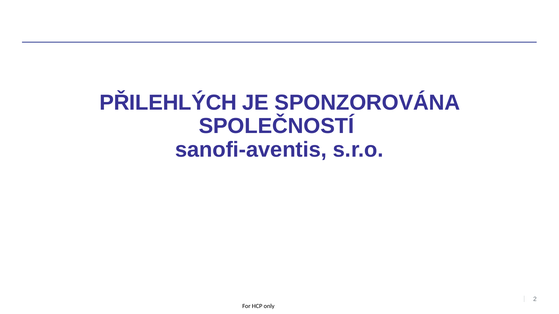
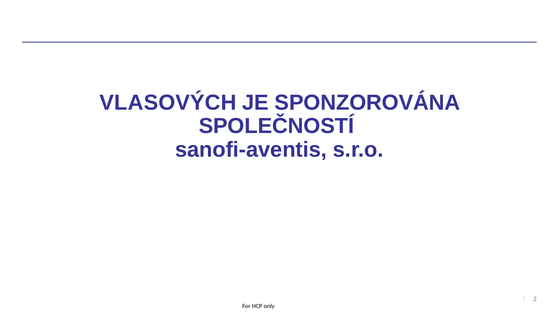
PŘILEHLÝCH: PŘILEHLÝCH -> VLASOVÝCH
